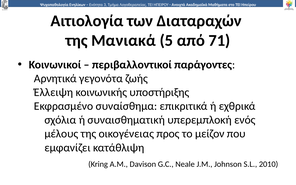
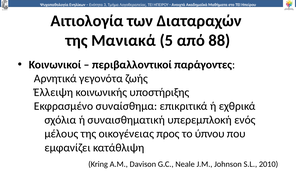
71: 71 -> 88
μείζον: μείζον -> ύπνου
